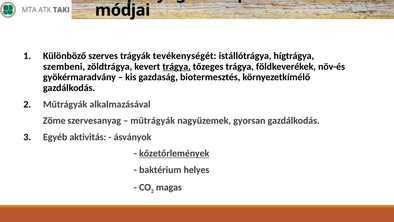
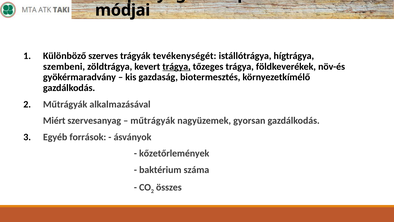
Zöme: Zöme -> Miért
aktivitás: aktivitás -> források
kőzetőrlemények underline: present -> none
helyes: helyes -> száma
magas: magas -> összes
